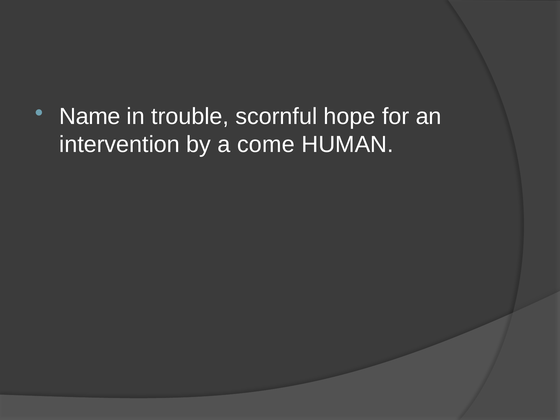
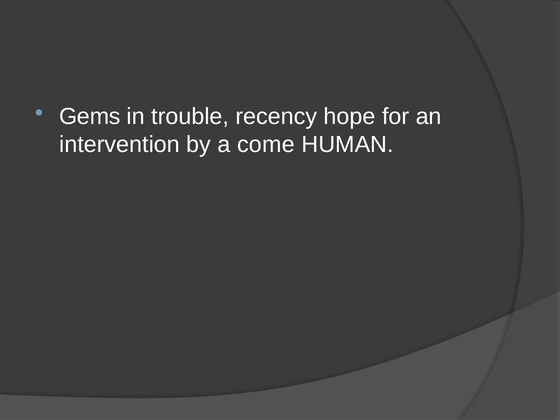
Name: Name -> Gems
scornful: scornful -> recency
